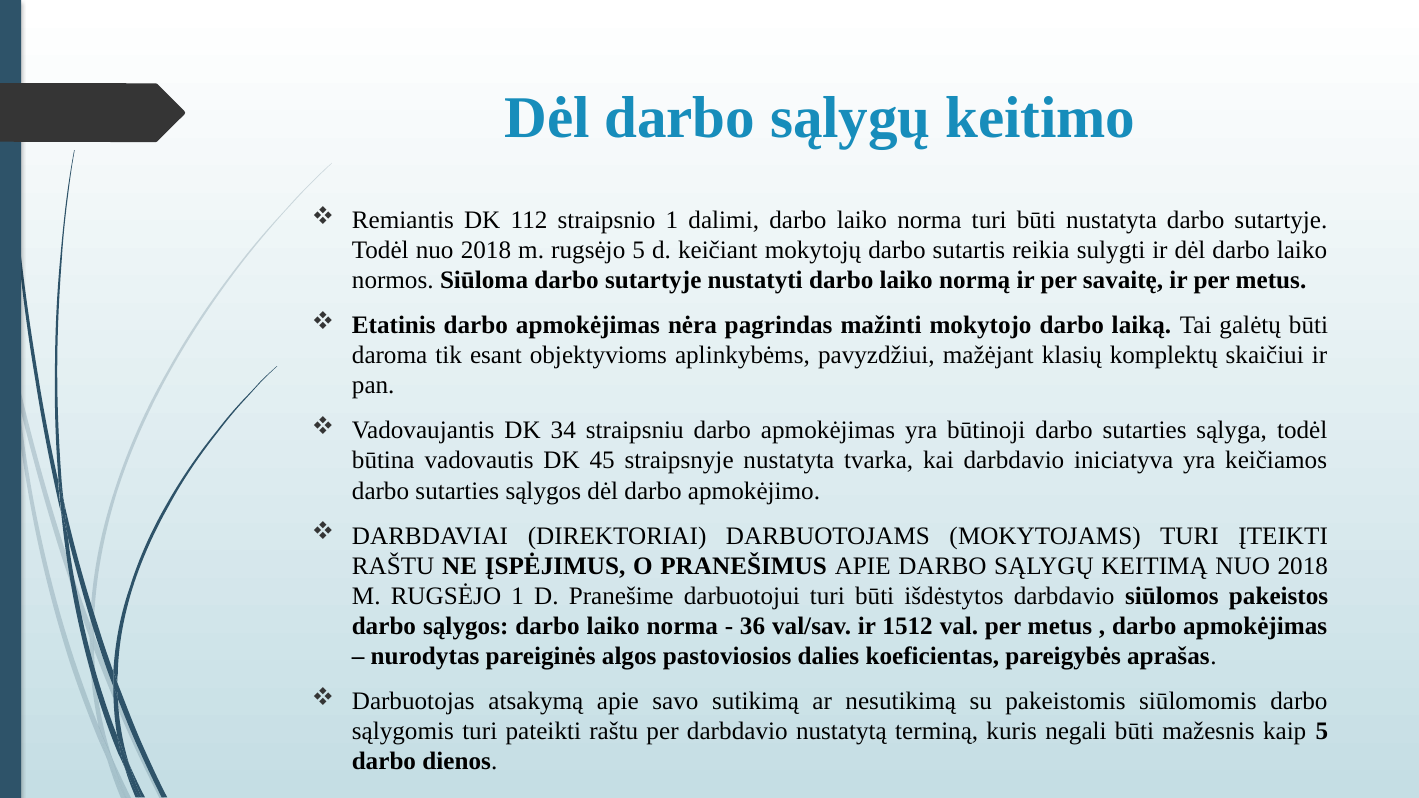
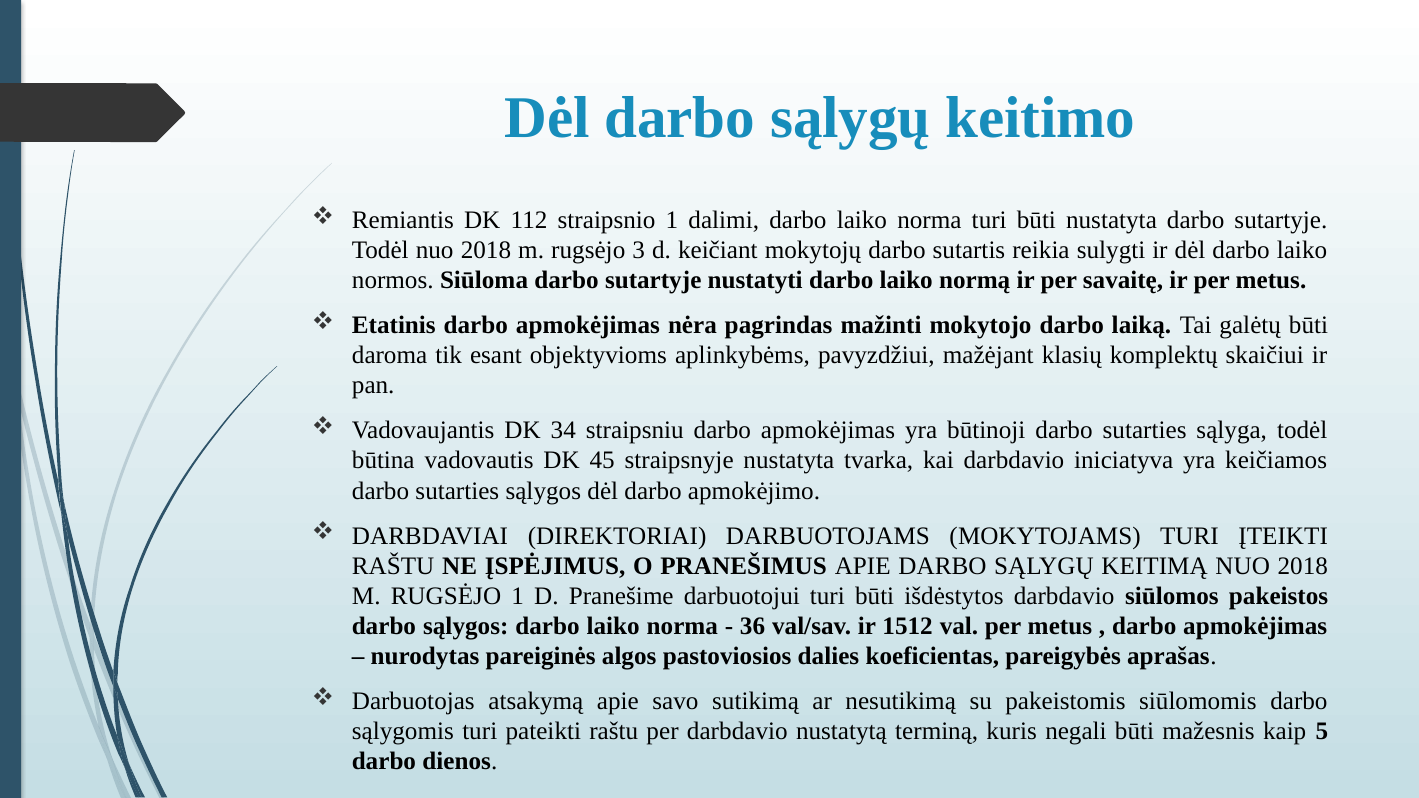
rugsėjo 5: 5 -> 3
